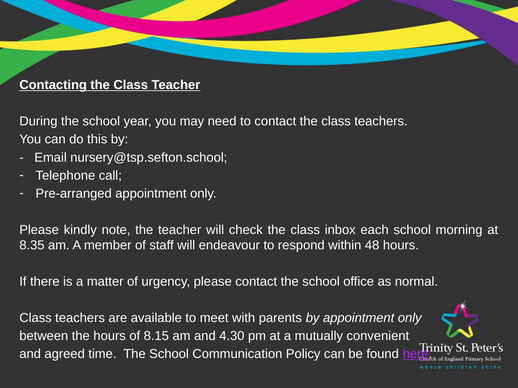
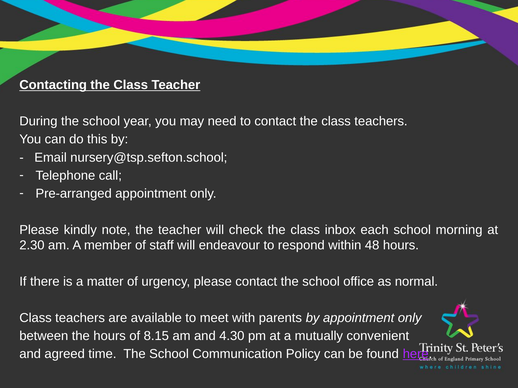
8.35: 8.35 -> 2.30
